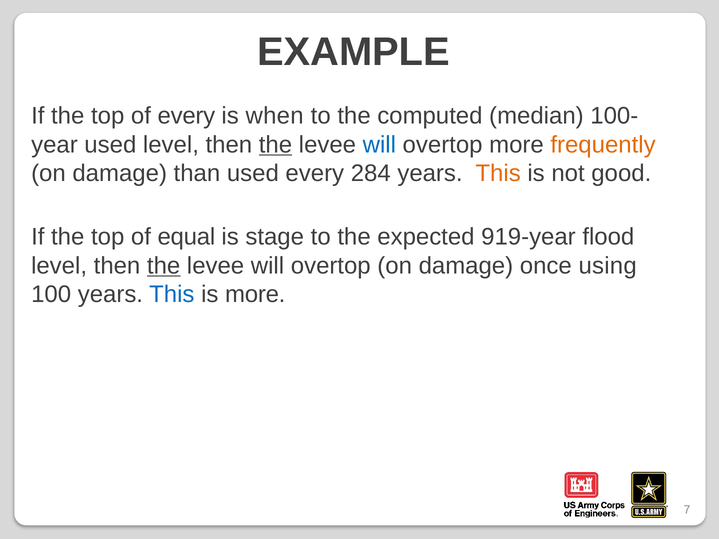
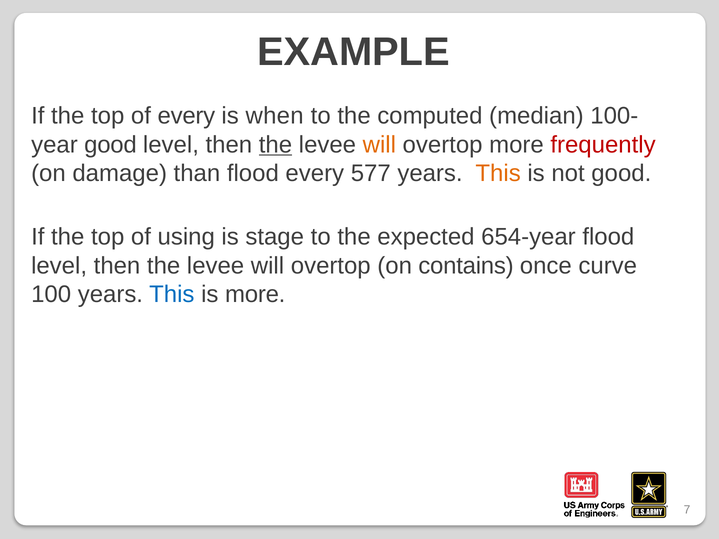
used at (110, 145): used -> good
will at (379, 145) colour: blue -> orange
frequently colour: orange -> red
than used: used -> flood
284: 284 -> 577
equal: equal -> using
919-year: 919-year -> 654-year
the at (164, 266) underline: present -> none
overtop on damage: damage -> contains
using: using -> curve
